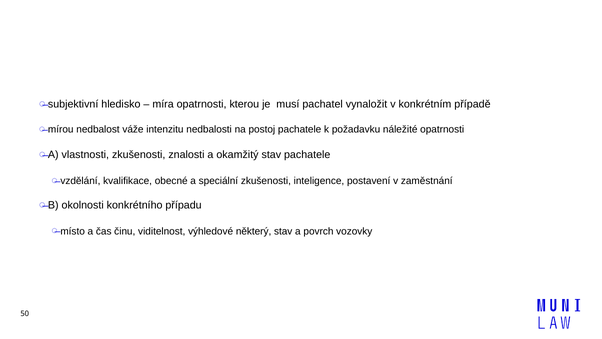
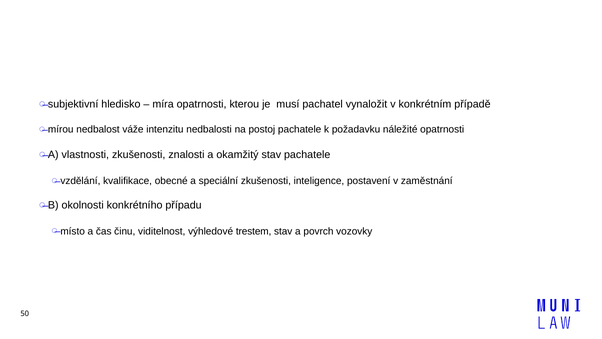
některý: některý -> trestem
